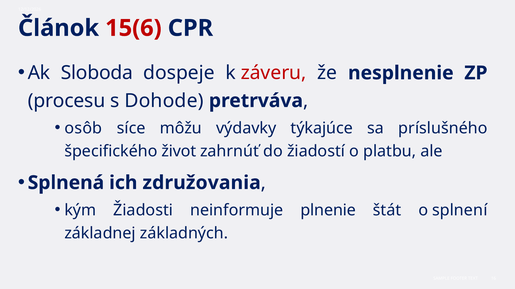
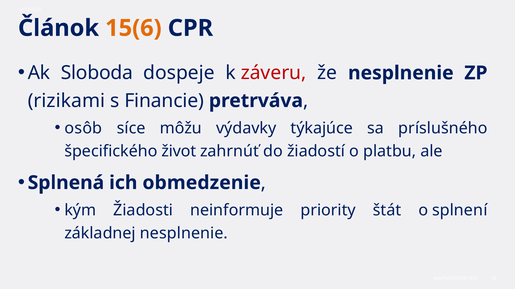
15(6 colour: red -> orange
procesu: procesu -> rizikami
Dohode: Dohode -> Financie
združovania: združovania -> obmedzenie
plnenie: plnenie -> priority
základnej základných: základných -> nesplnenie
